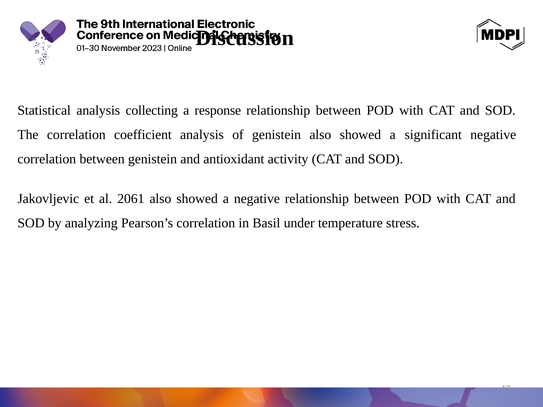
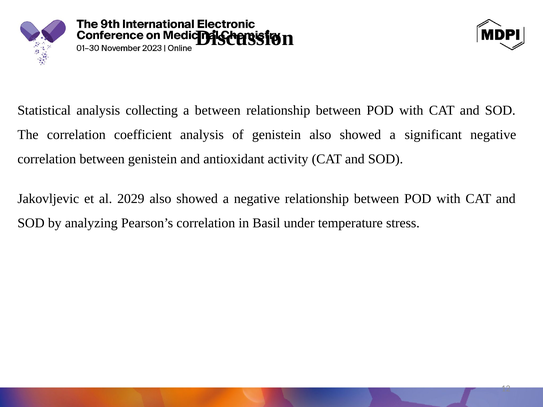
a response: response -> between
2061: 2061 -> 2029
